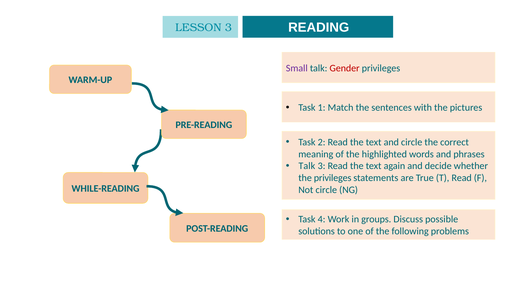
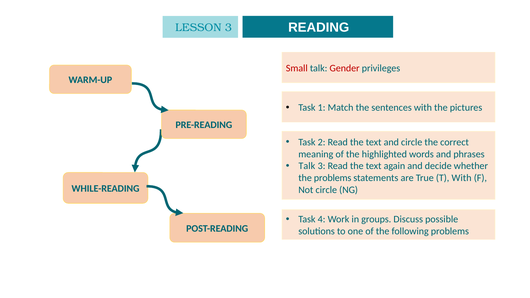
Small colour: purple -> red
the privileges: privileges -> problems
T Read: Read -> With
